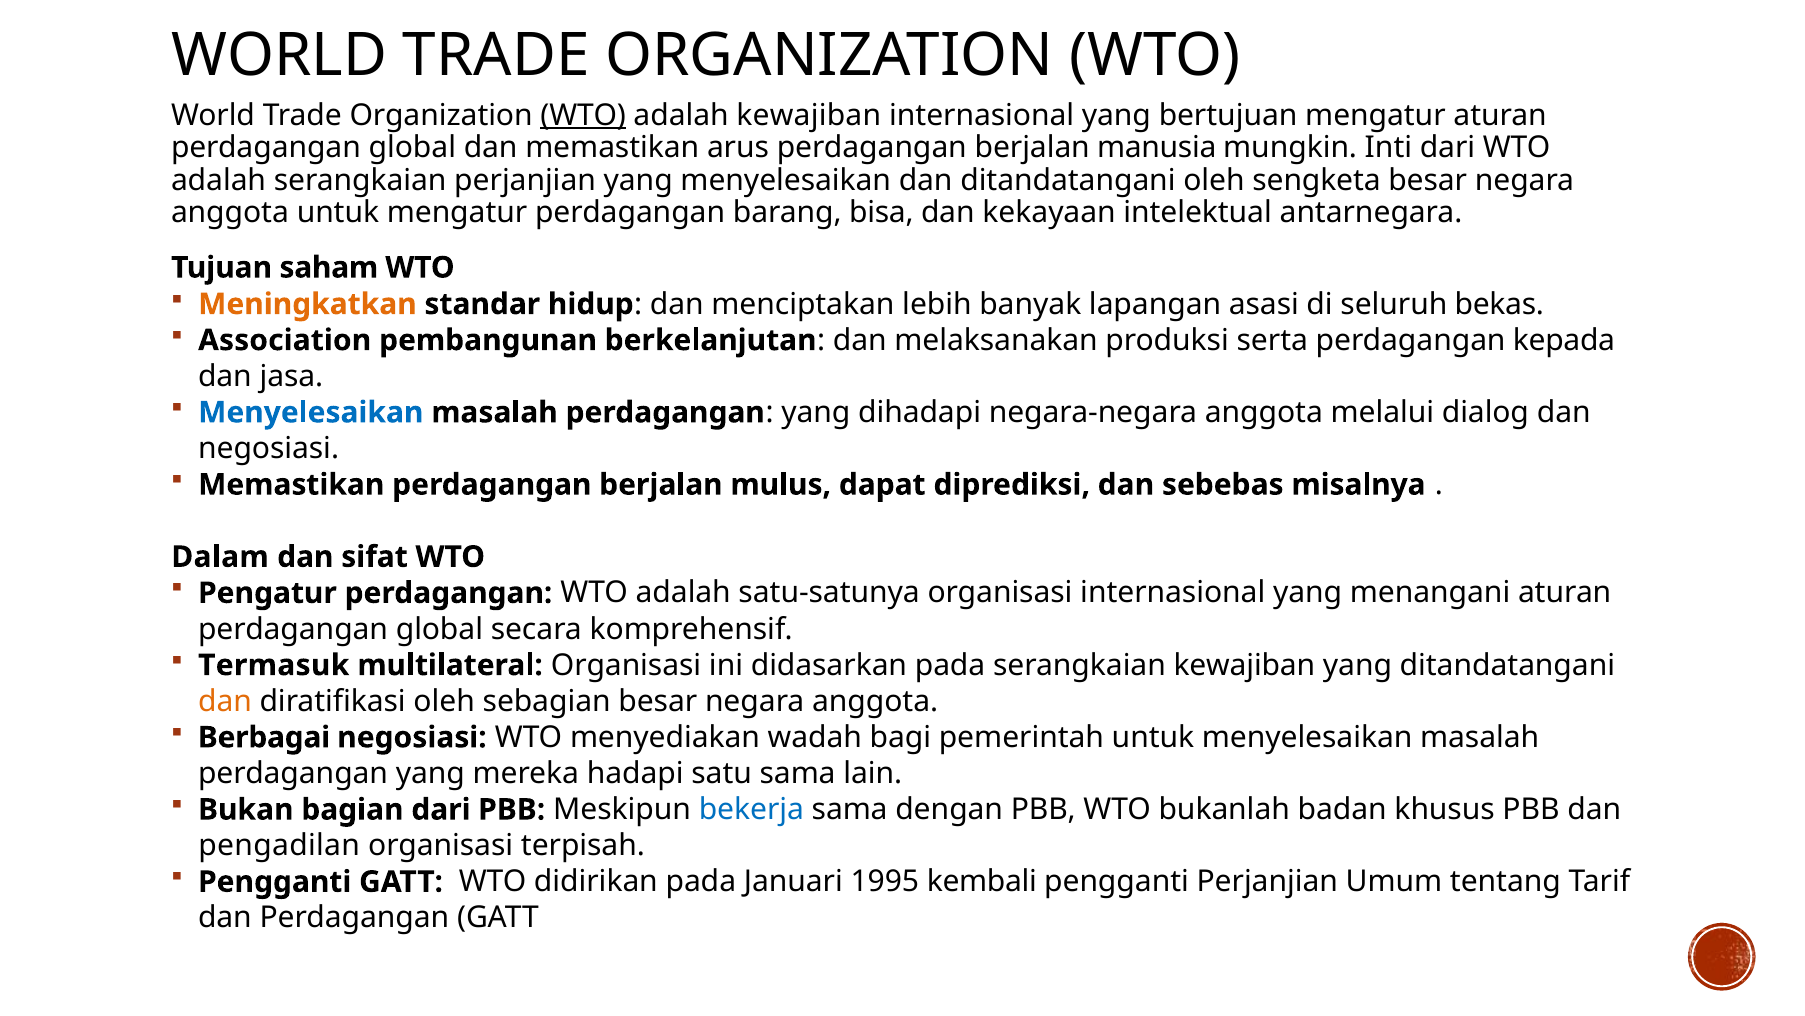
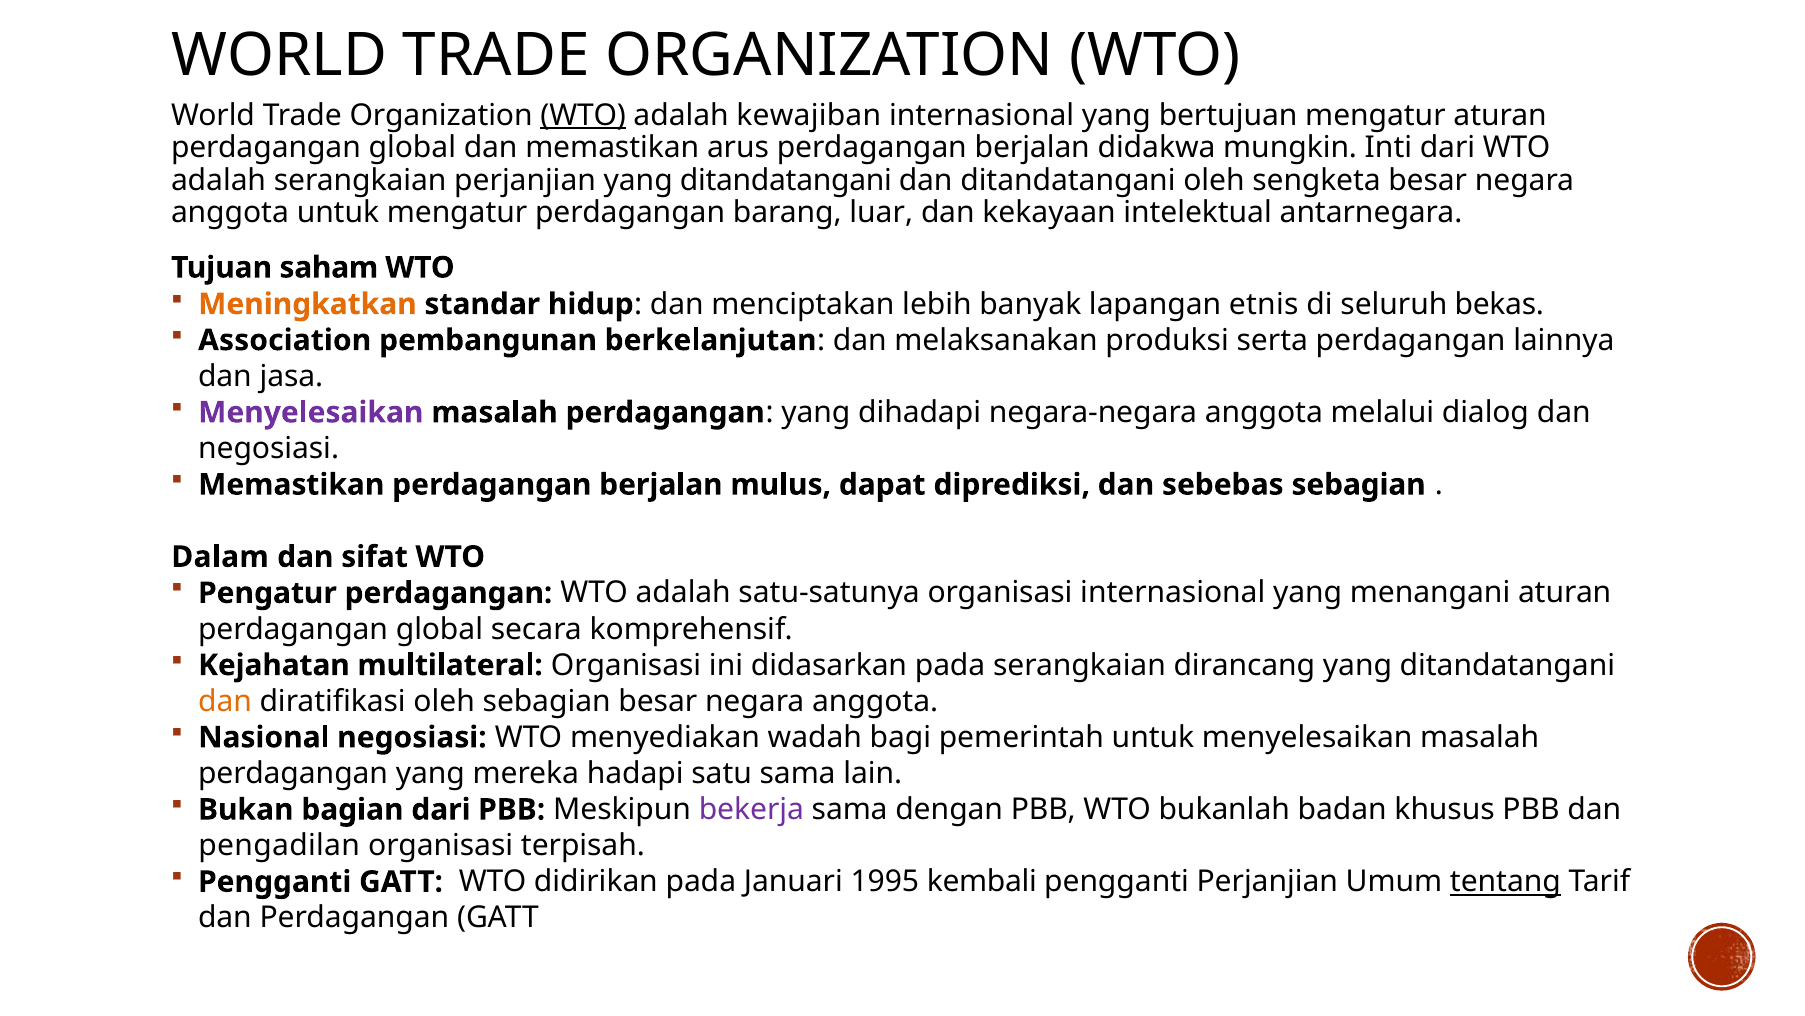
manusia: manusia -> didakwa
perjanjian yang menyelesaikan: menyelesaikan -> ditandatangani
bisa: bisa -> luar
asasi: asasi -> etnis
kepada: kepada -> lainnya
Menyelesaikan at (311, 412) colour: blue -> purple
sebebas misalnya: misalnya -> sebagian
Termasuk: Termasuk -> Kejahatan
serangkaian kewajiban: kewajiban -> dirancang
Berbagai: Berbagai -> Nasional
bekerja colour: blue -> purple
tentang underline: none -> present
